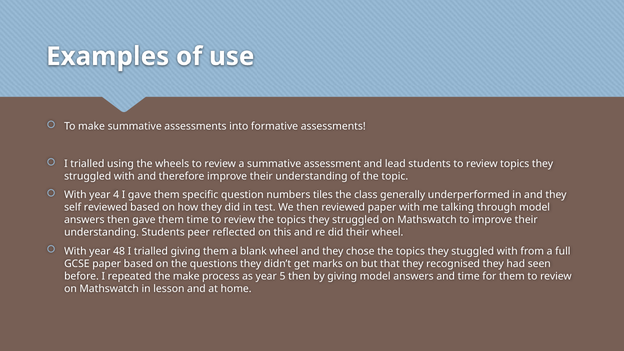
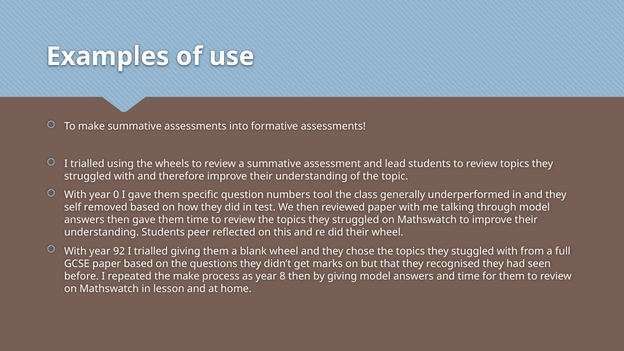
4: 4 -> 0
tiles: tiles -> tool
self reviewed: reviewed -> removed
48: 48 -> 92
5: 5 -> 8
